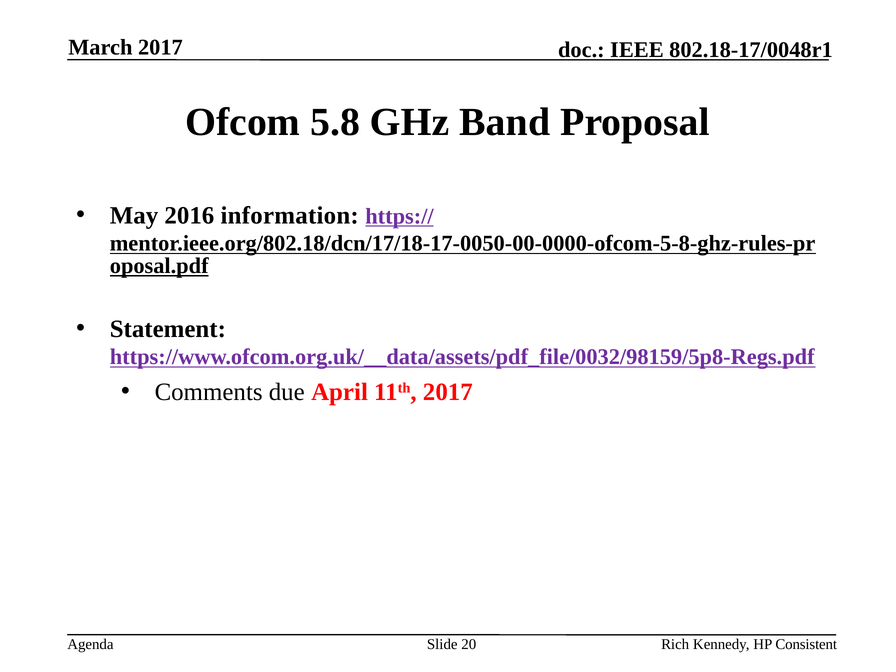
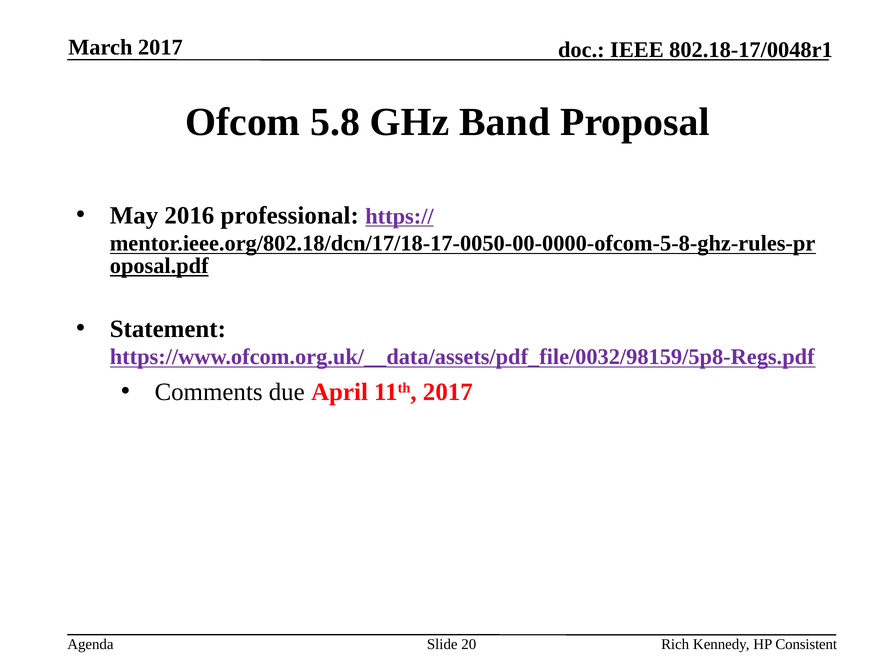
information: information -> professional
